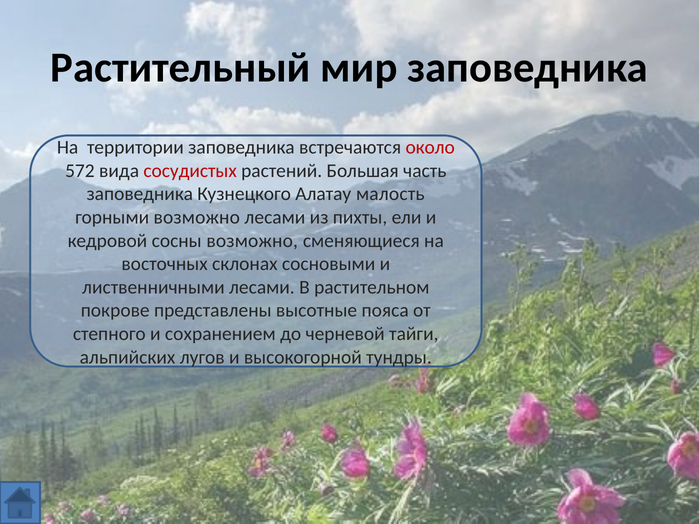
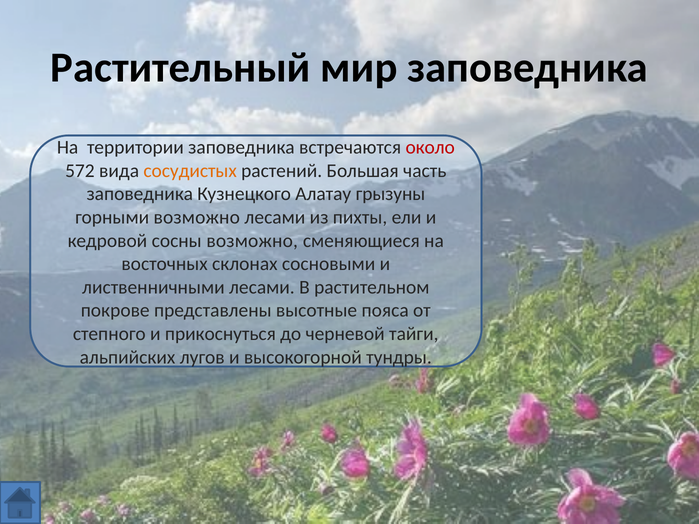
сосудистых colour: red -> orange
малость: малость -> грызуны
сохранением: сохранением -> прикоснуться
